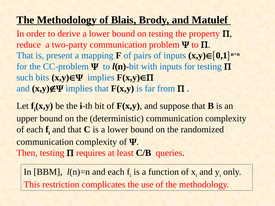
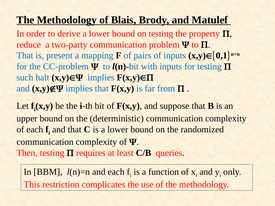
bits: bits -> halt
